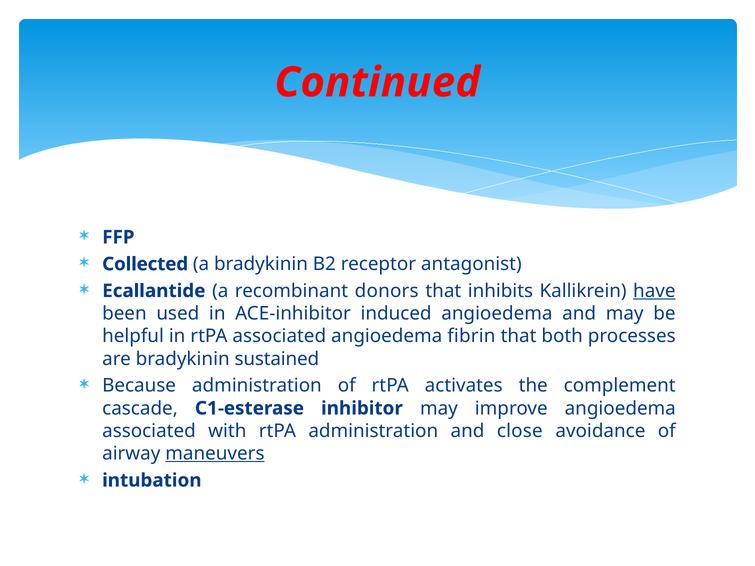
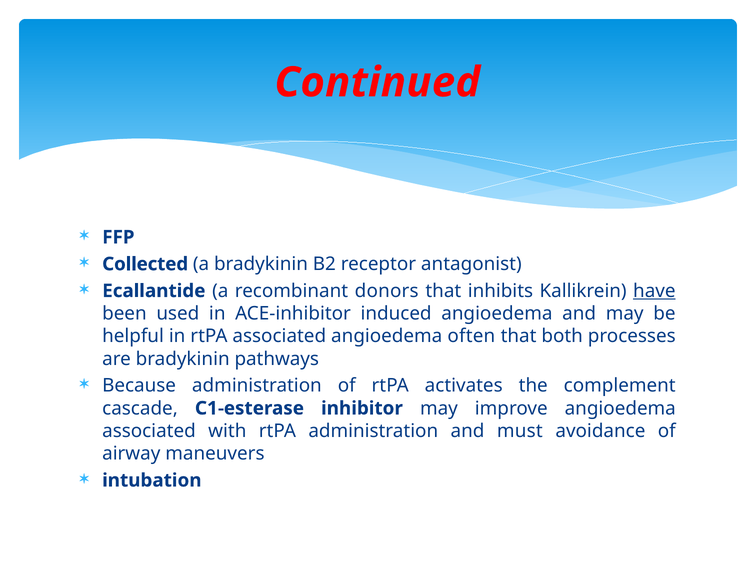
fibrin: fibrin -> often
sustained: sustained -> pathways
close: close -> must
maneuvers underline: present -> none
